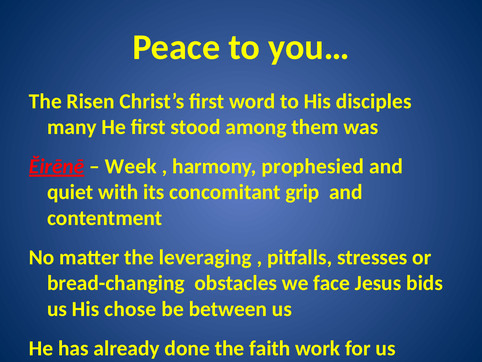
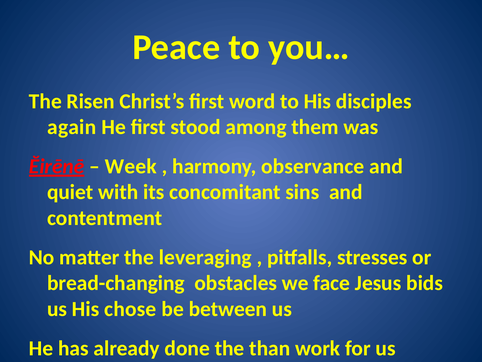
many: many -> again
prophesied: prophesied -> observance
grip: grip -> sins
faith: faith -> than
